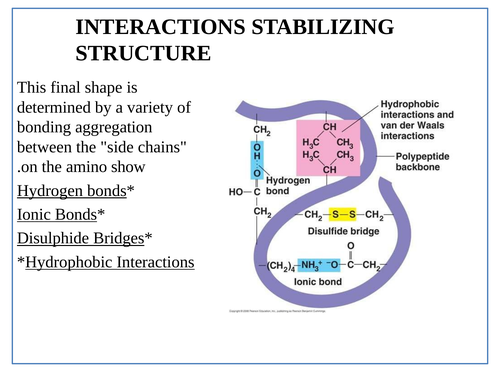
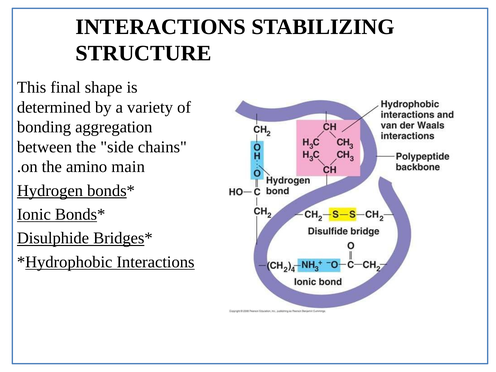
show: show -> main
